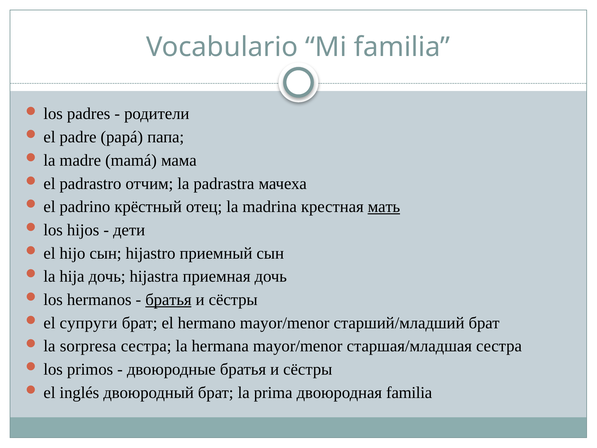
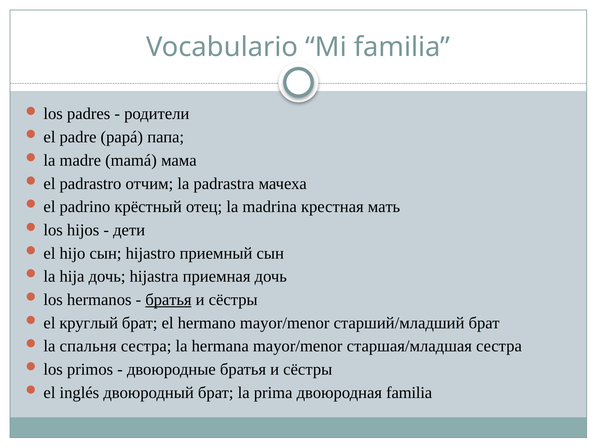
мать underline: present -> none
супруги: супруги -> круглый
sorpresa: sorpresa -> спальня
